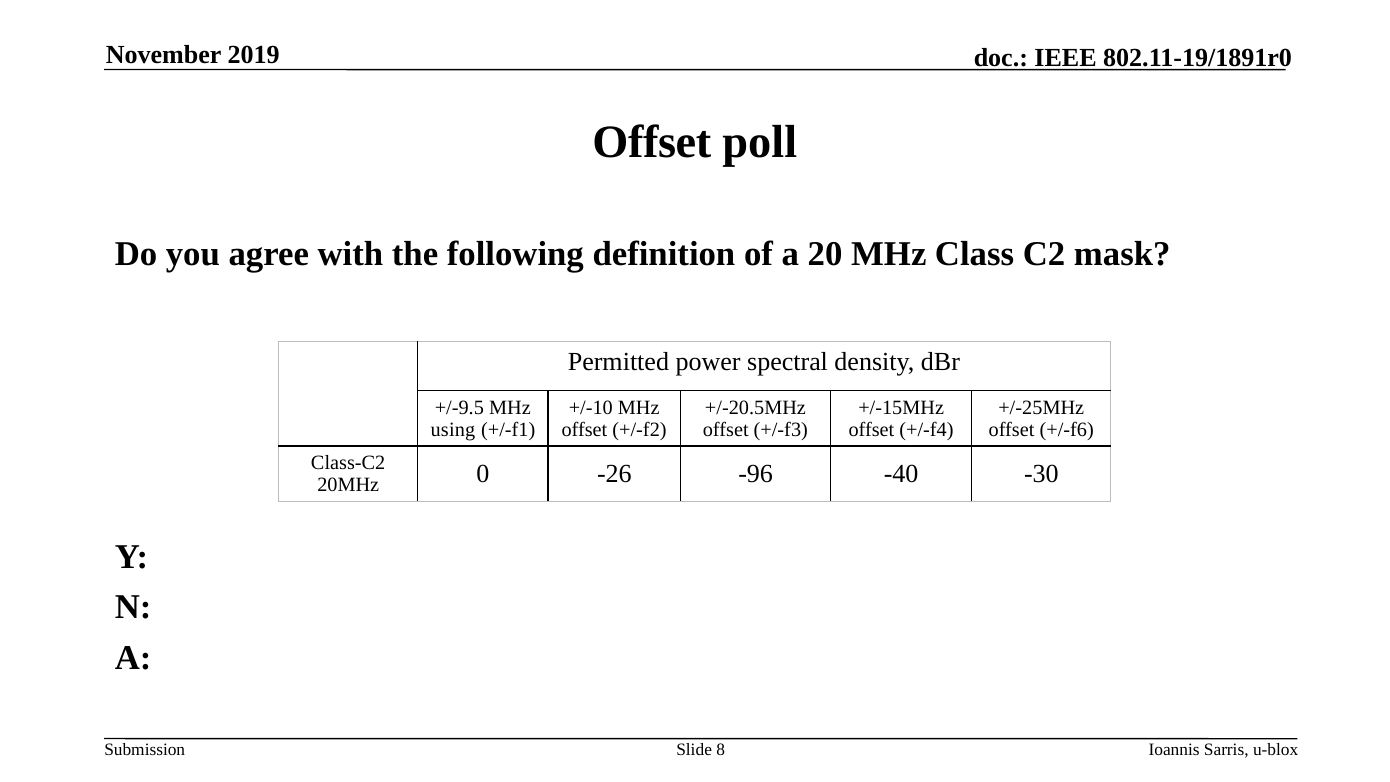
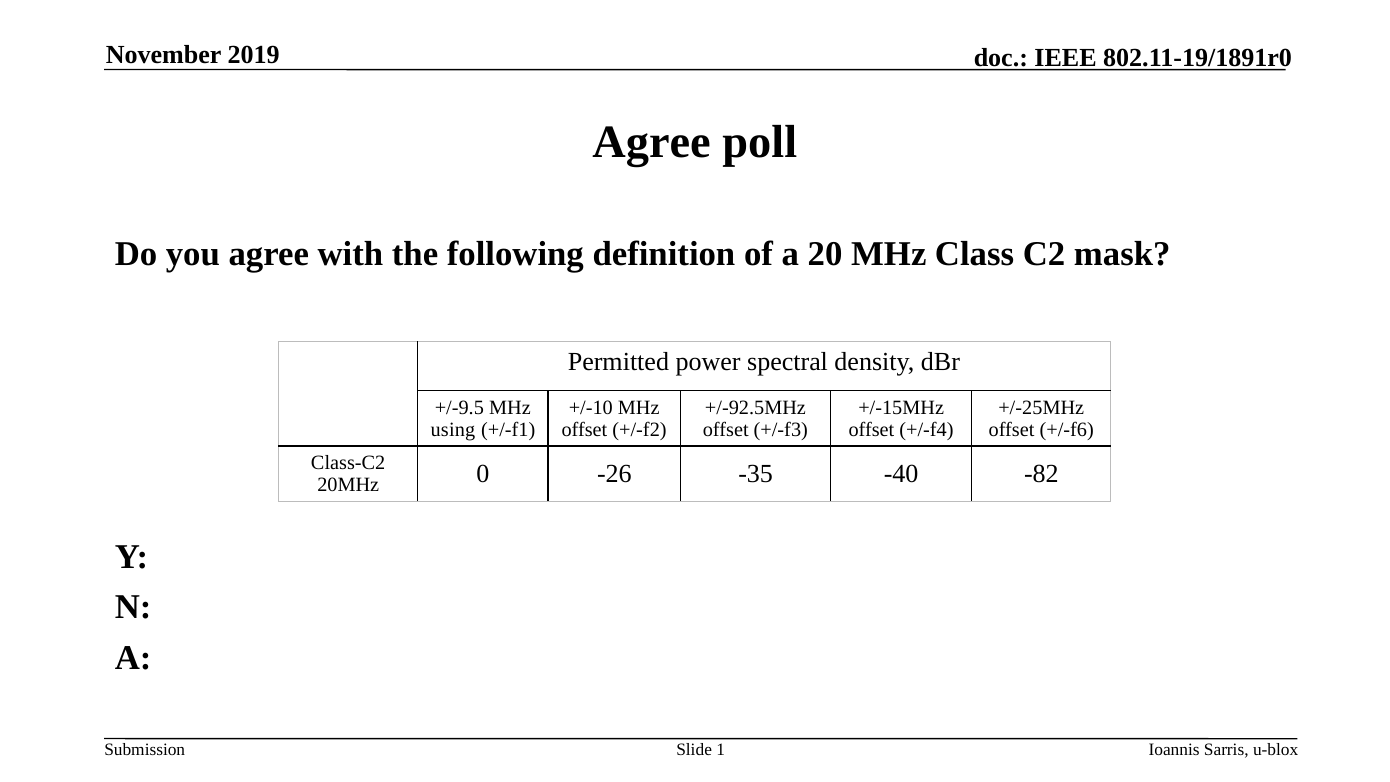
Offset at (652, 142): Offset -> Agree
+/-20.5MHz: +/-20.5MHz -> +/-92.5MHz
-96: -96 -> -35
-30: -30 -> -82
8: 8 -> 1
